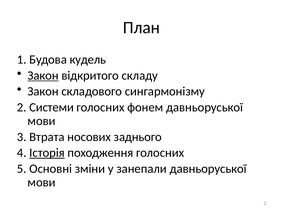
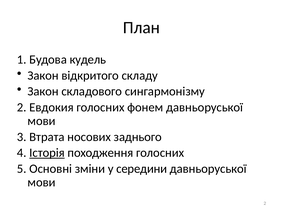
Закон at (43, 75) underline: present -> none
Системи: Системи -> Евдокия
занепали: занепали -> середини
